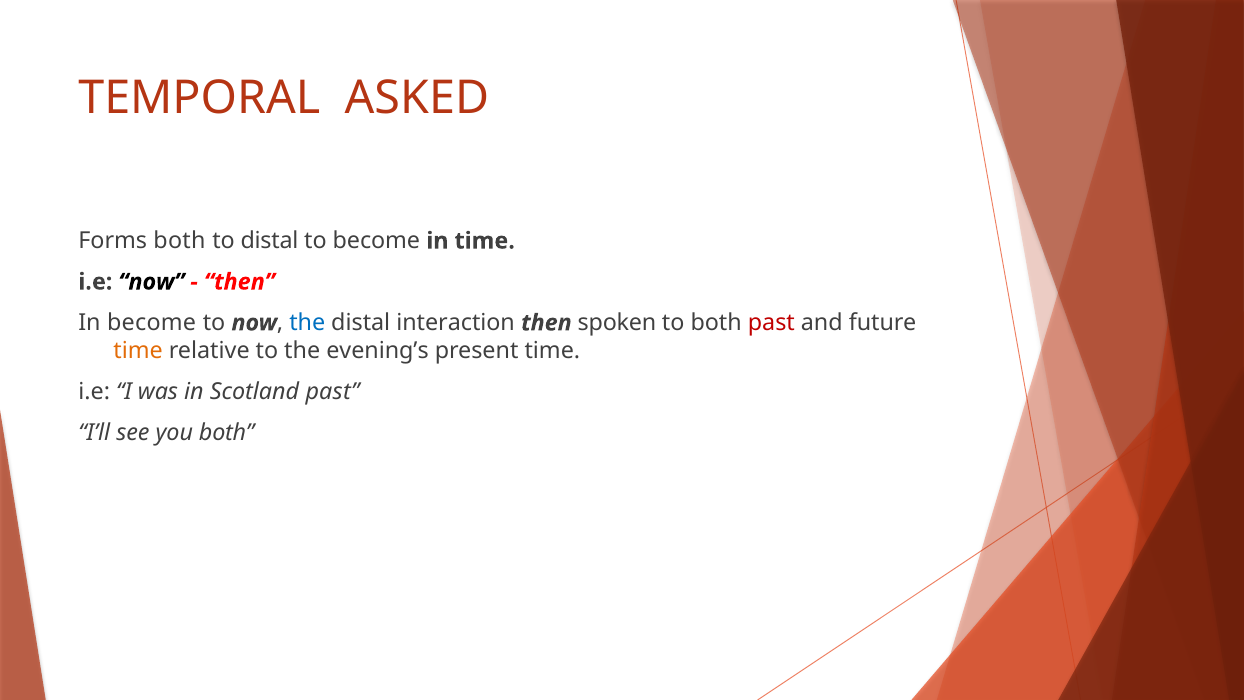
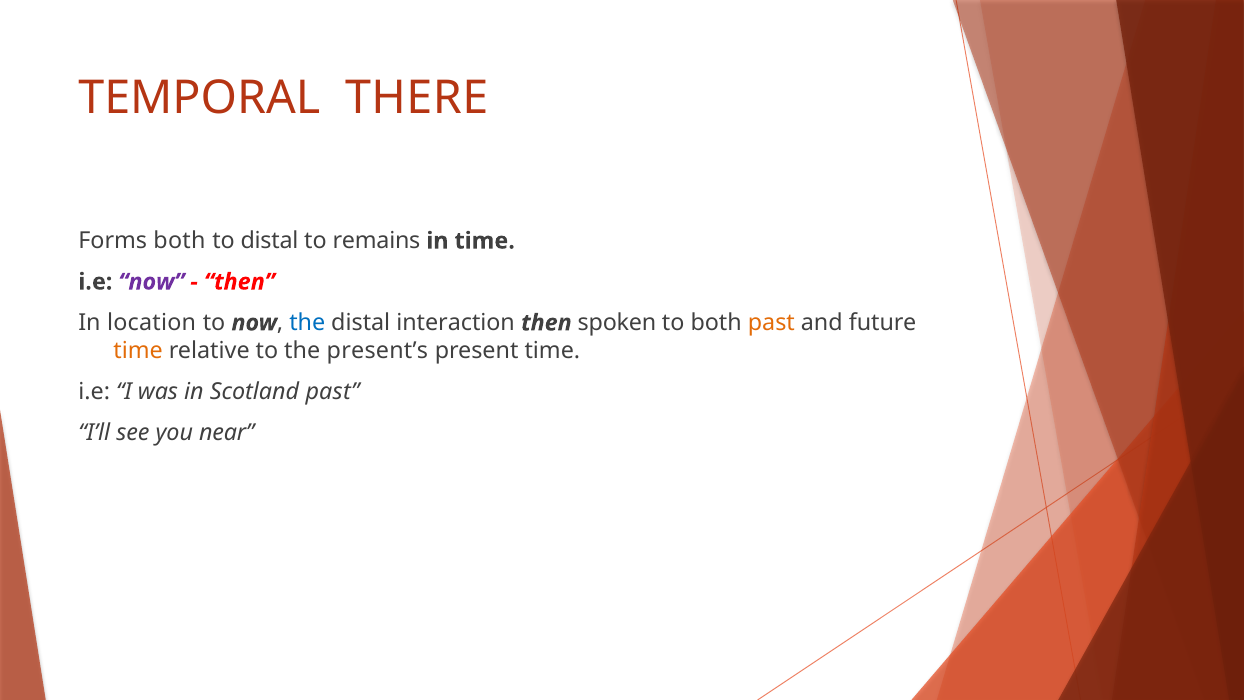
ASKED: ASKED -> THERE
to become: become -> remains
now at (151, 282) colour: black -> purple
In become: become -> location
past at (771, 323) colour: red -> orange
evening’s: evening’s -> present’s
you both: both -> near
